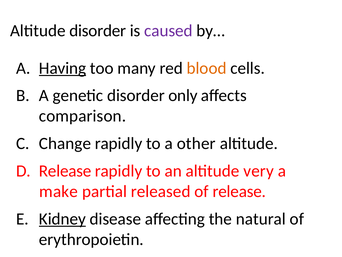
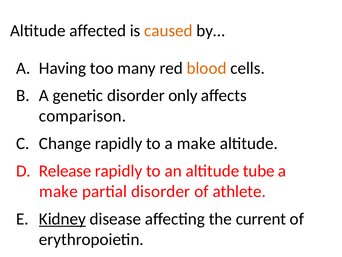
Altitude disorder: disorder -> affected
caused colour: purple -> orange
Having underline: present -> none
to a other: other -> make
very: very -> tube
partial released: released -> disorder
of release: release -> athlete
natural: natural -> current
